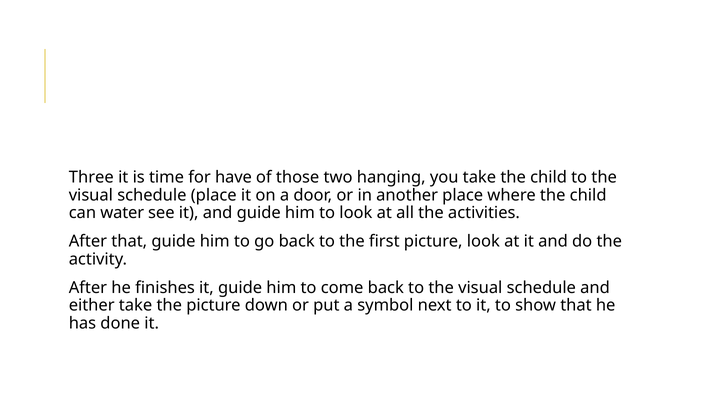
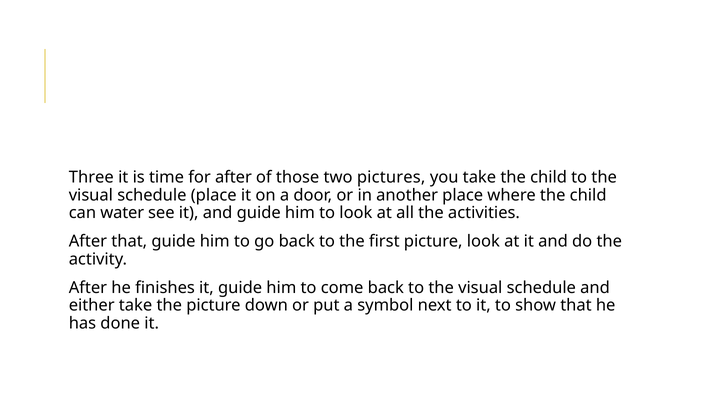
for have: have -> after
hanging: hanging -> pictures
